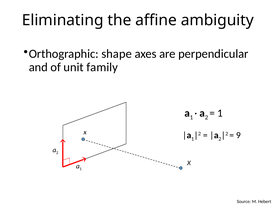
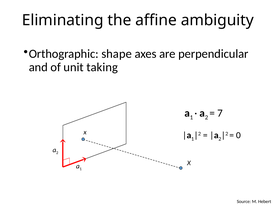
family: family -> taking
1 at (220, 113): 1 -> 7
9: 9 -> 0
